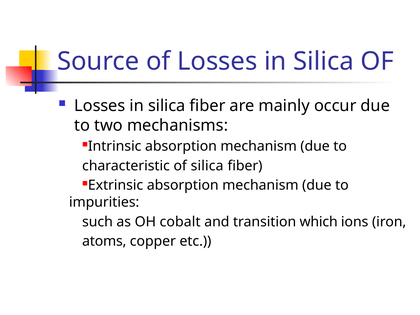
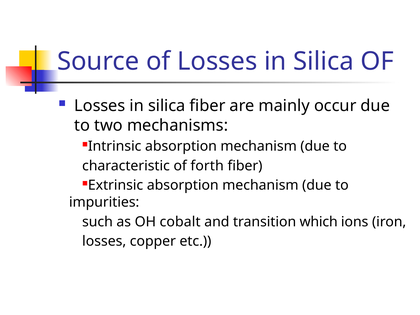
of silica: silica -> forth
atoms at (104, 241): atoms -> losses
